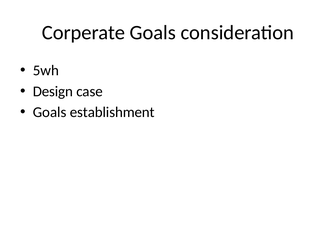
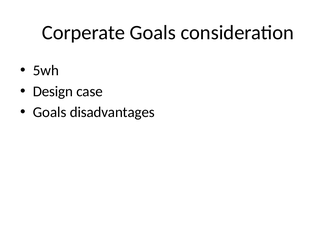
establishment: establishment -> disadvantages
